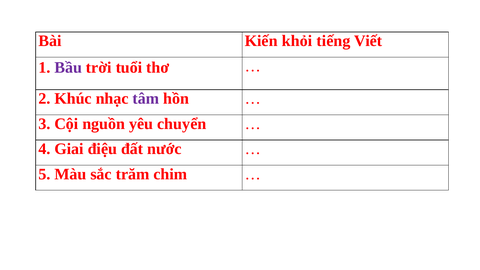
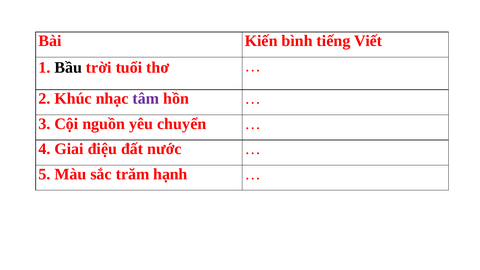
khỏi: khỏi -> bình
Bầu colour: purple -> black
chim: chim -> hạnh
